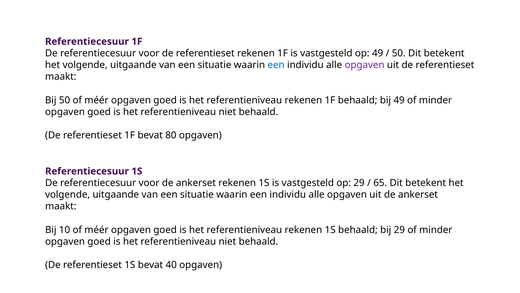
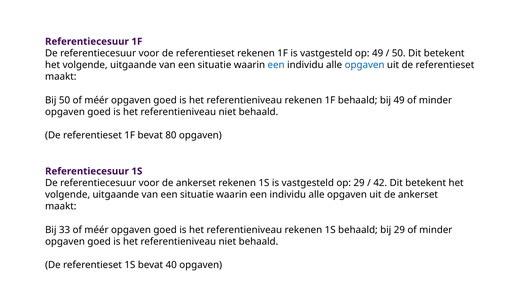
opgaven at (365, 65) colour: purple -> blue
65: 65 -> 42
10: 10 -> 33
